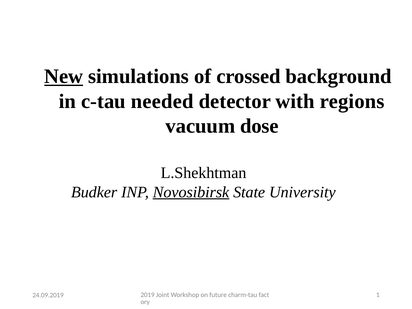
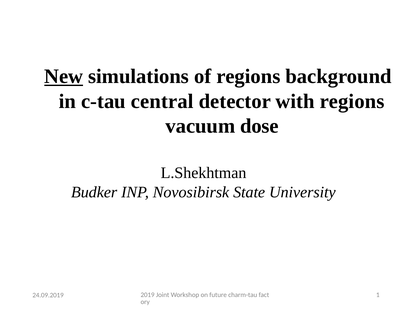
of crossed: crossed -> regions
needed: needed -> central
Novosibirsk underline: present -> none
